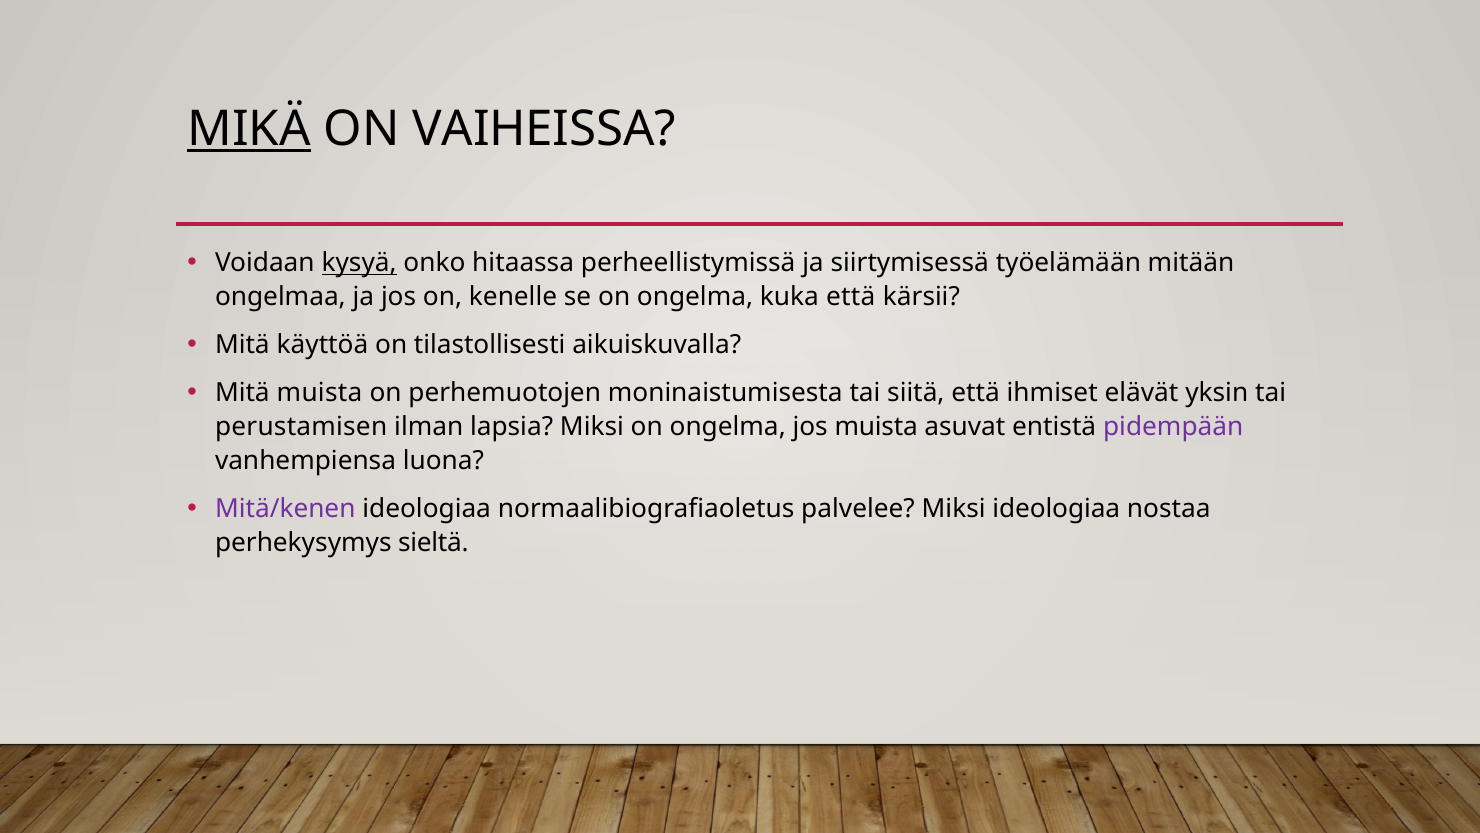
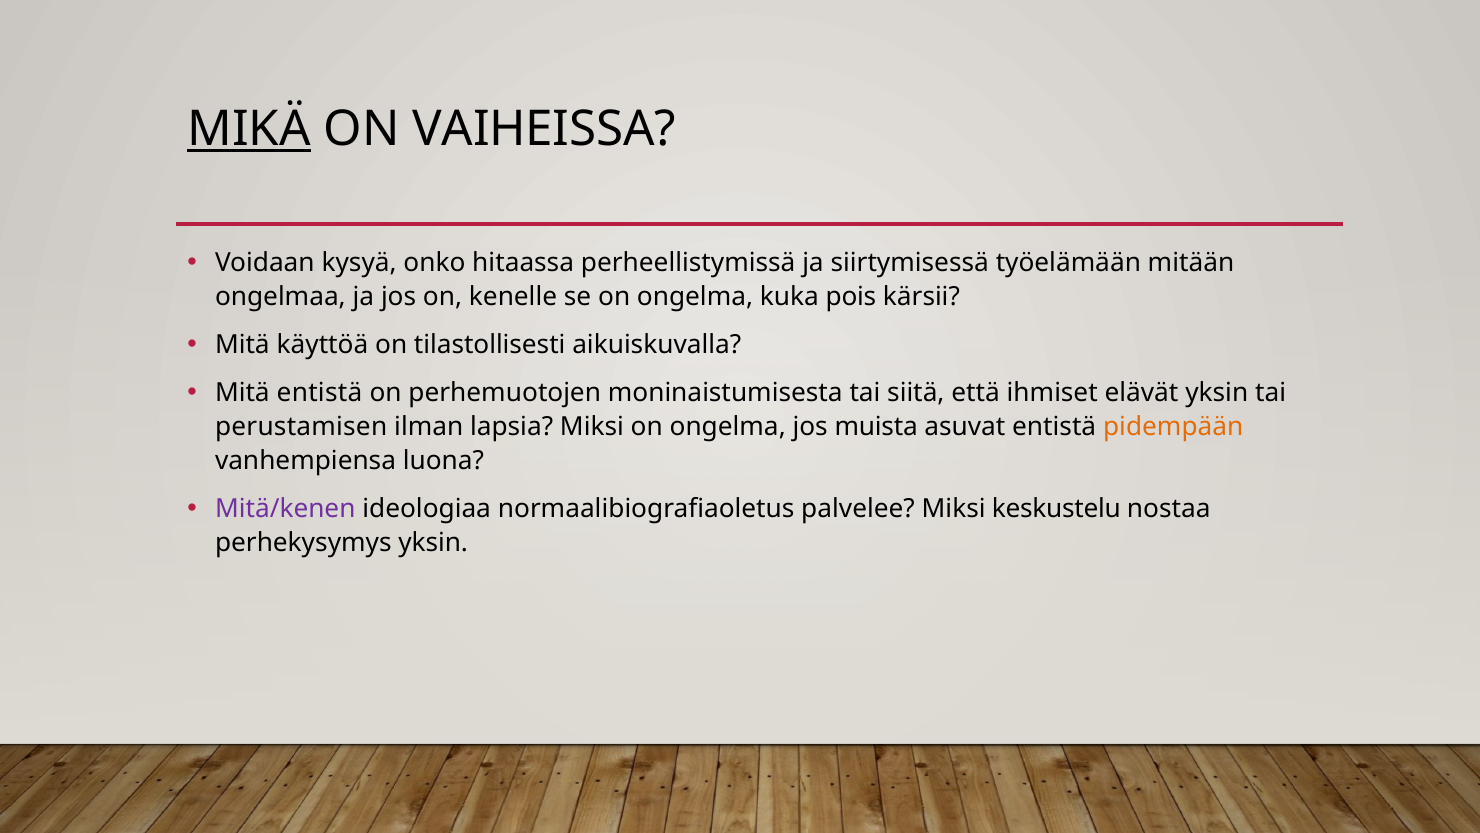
kysyä underline: present -> none
kuka että: että -> pois
Mitä muista: muista -> entistä
pidempään colour: purple -> orange
Miksi ideologiaa: ideologiaa -> keskustelu
perhekysymys sieltä: sieltä -> yksin
